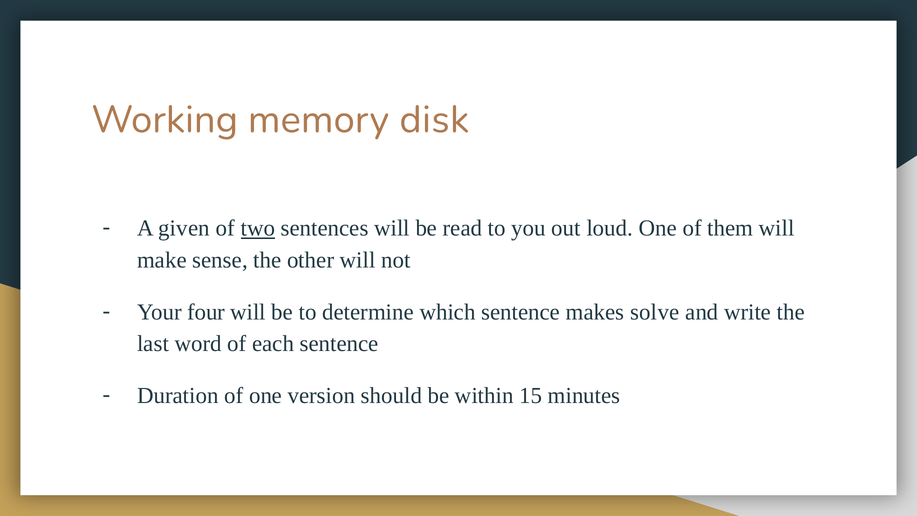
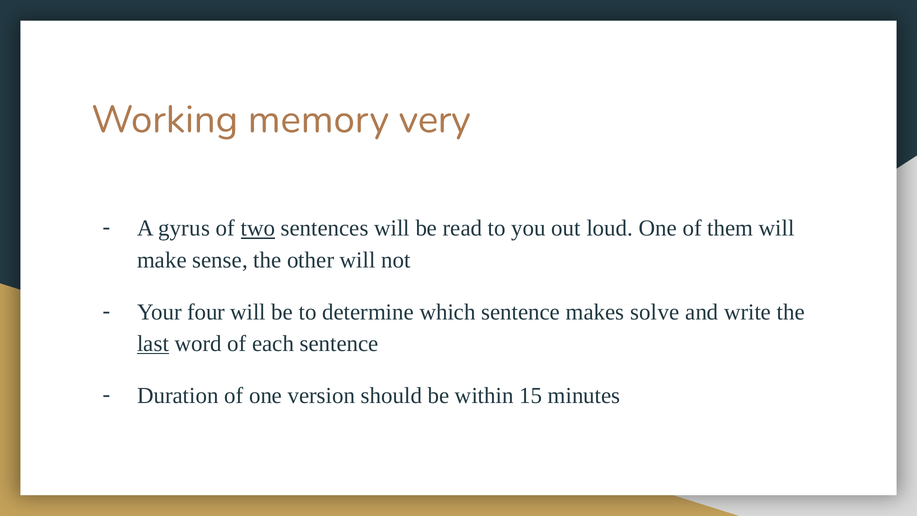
disk: disk -> very
given: given -> gyrus
last underline: none -> present
